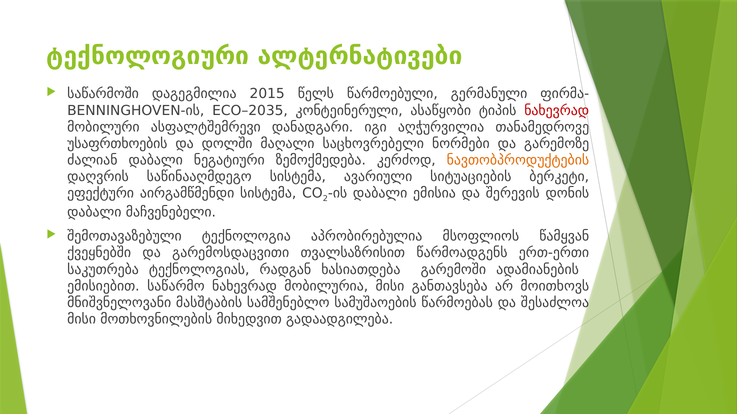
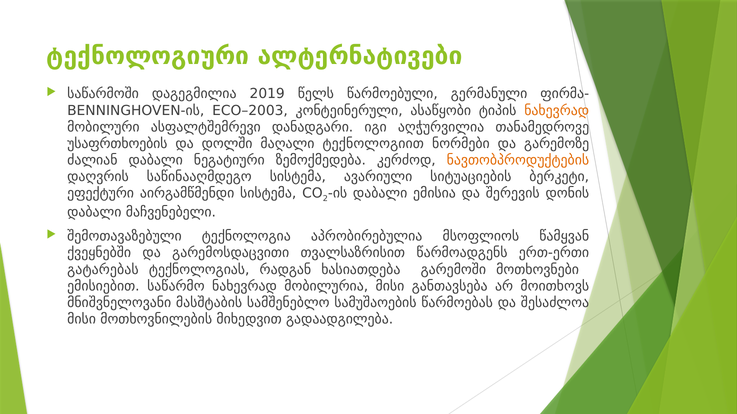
2015: 2015 -> 2019
ECO–2035: ECO–2035 -> ECO–2003
ნახევრად at (557, 111) colour: red -> orange
საცხოვრებელი: საცხოვრებელი -> ტექნოლოგიით
საკუთრება: საკუთრება -> გატარებას
ადამიანების: ადამიანების -> მოთხოვნები
